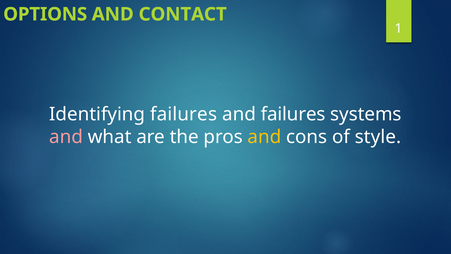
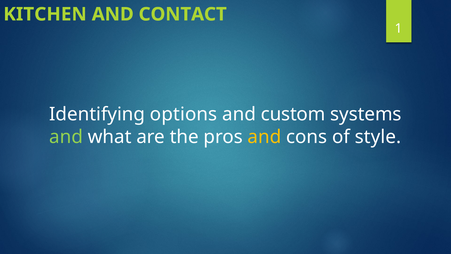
OPTIONS: OPTIONS -> KITCHEN
Identifying failures: failures -> options
and failures: failures -> custom
and at (66, 137) colour: pink -> light green
